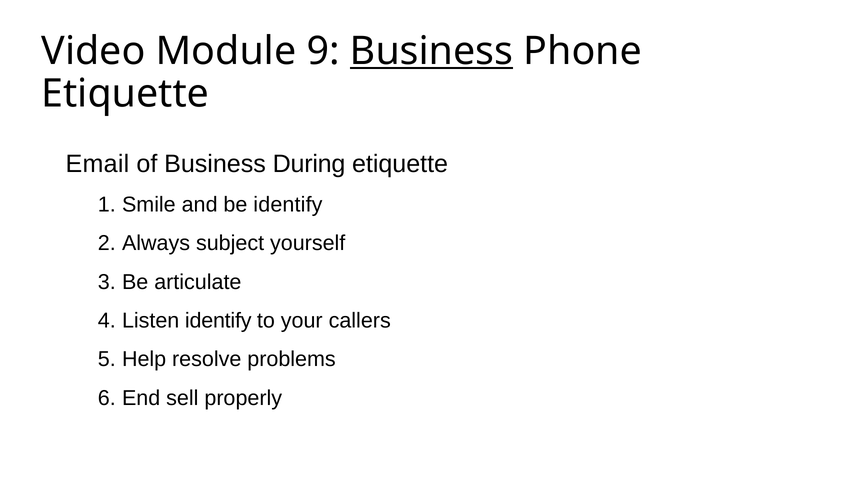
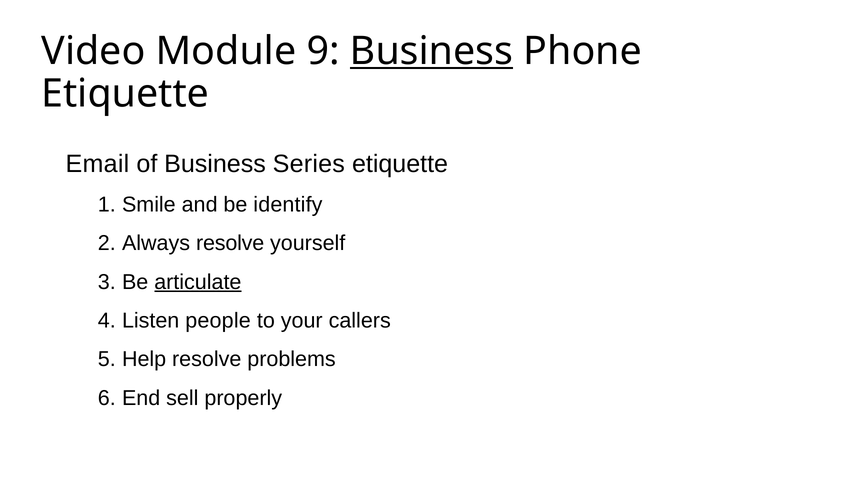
During: During -> Series
Always subject: subject -> resolve
articulate underline: none -> present
Listen identify: identify -> people
